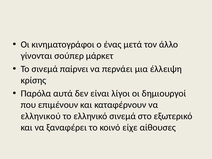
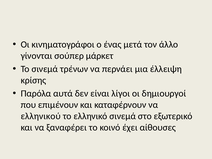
παίρνει: παίρνει -> τρένων
είχε: είχε -> έχει
